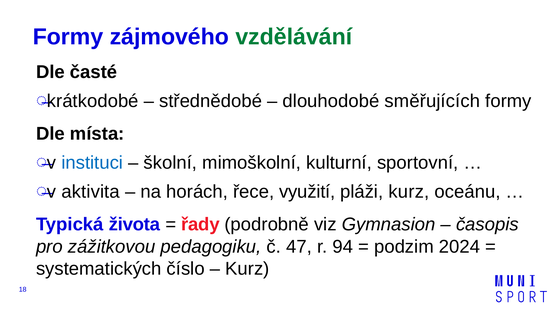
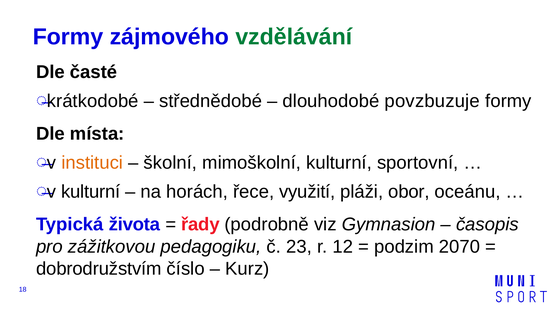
směřujících: směřujících -> povzbuzuje
instituci colour: blue -> orange
v aktivita: aktivita -> kulturní
pláži kurz: kurz -> obor
47: 47 -> 23
94: 94 -> 12
2024: 2024 -> 2070
systematických: systematických -> dobrodružstvím
